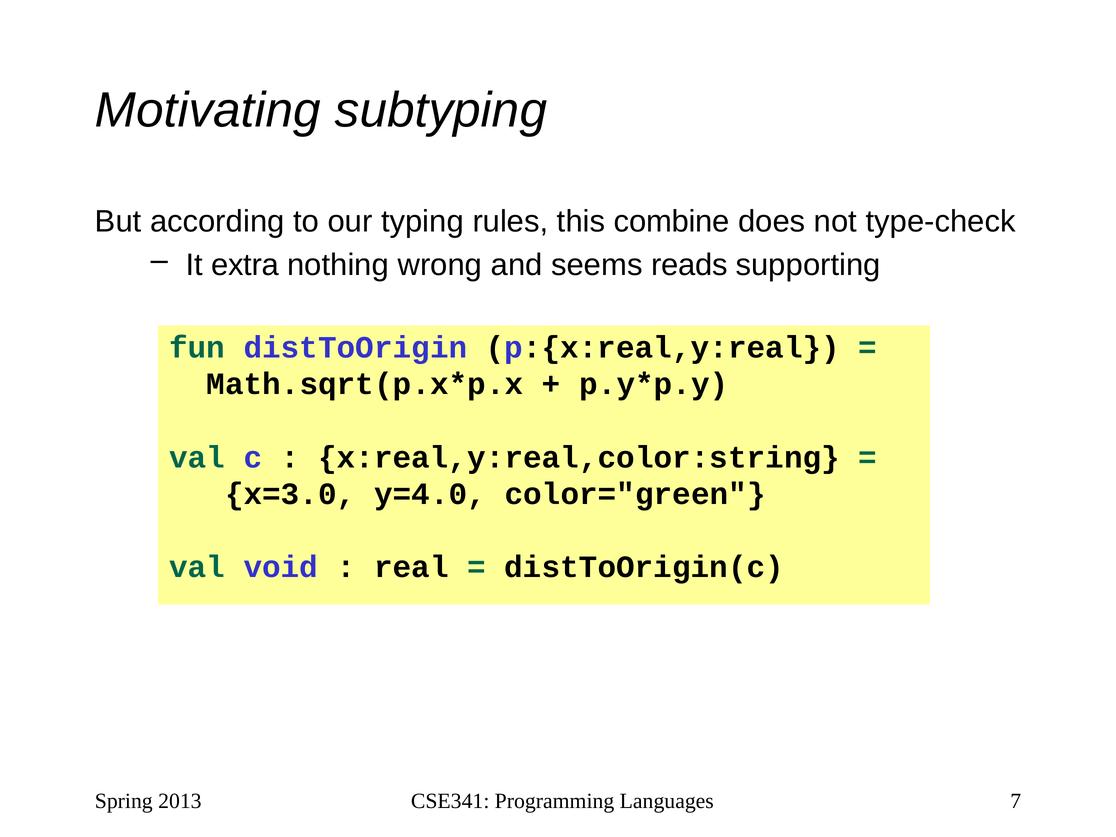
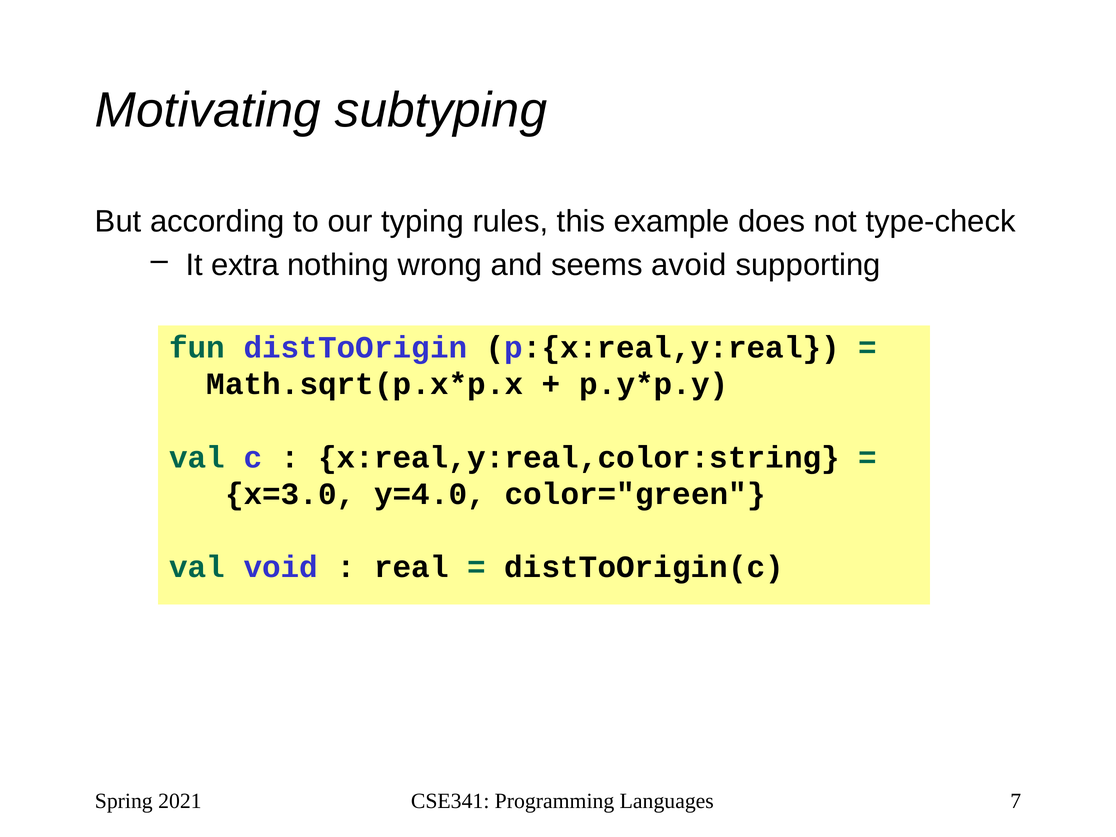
combine: combine -> example
reads: reads -> avoid
2013: 2013 -> 2021
